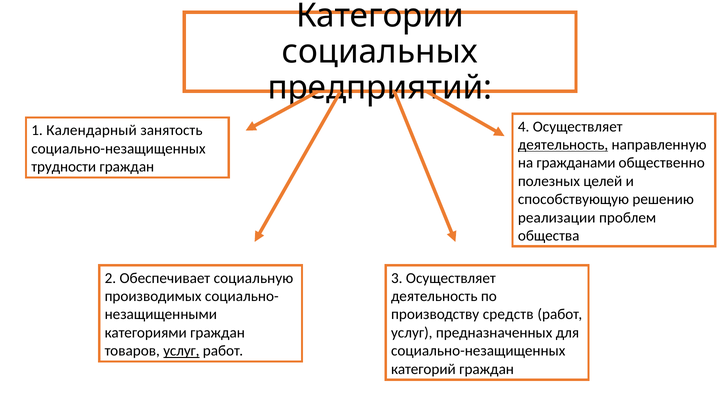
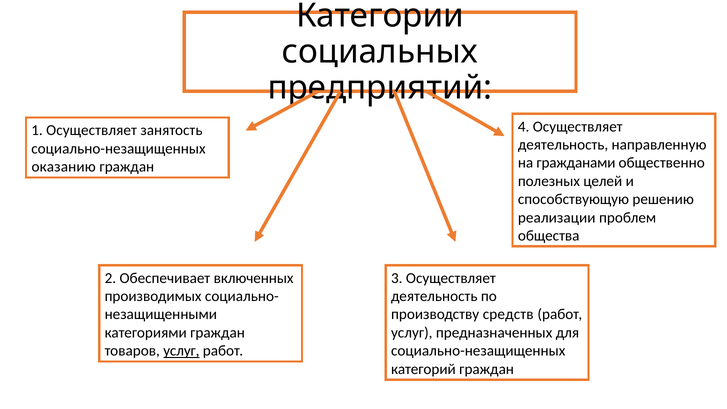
1 Календарный: Календарный -> Осуществляет
деятельность at (563, 145) underline: present -> none
трудности: трудности -> оказанию
социальную: социальную -> включенных
